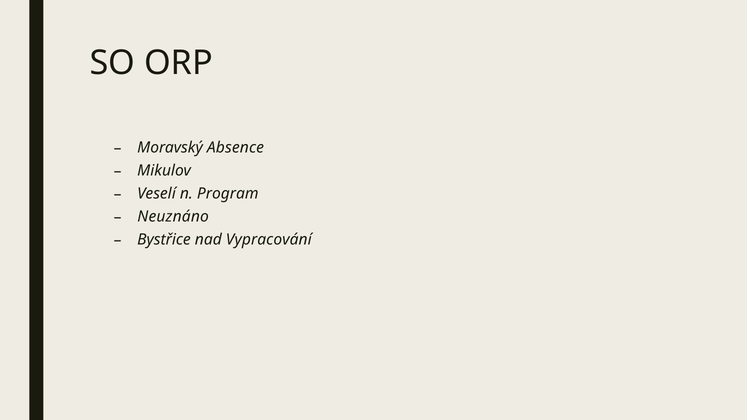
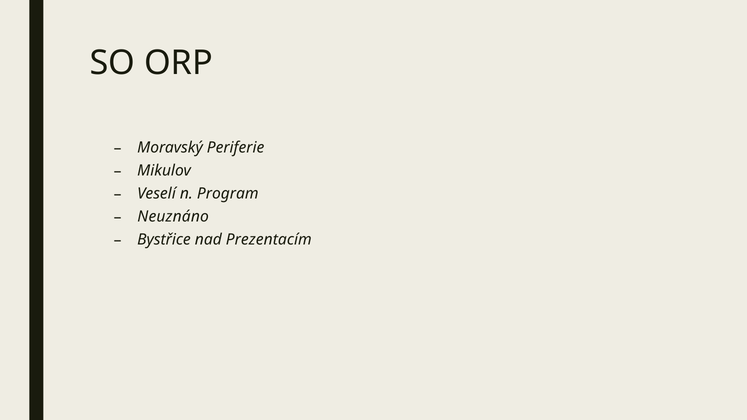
Absence: Absence -> Periferie
Vypracování: Vypracování -> Prezentacím
